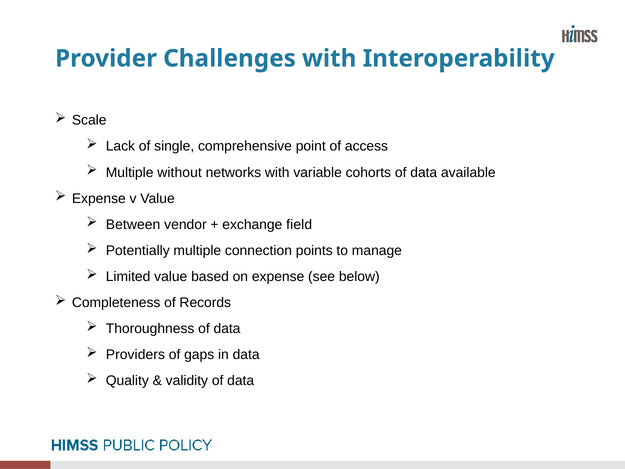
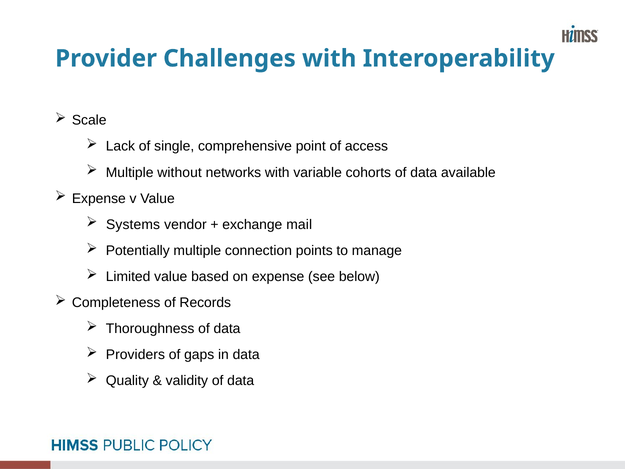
Between: Between -> Systems
field: field -> mail
